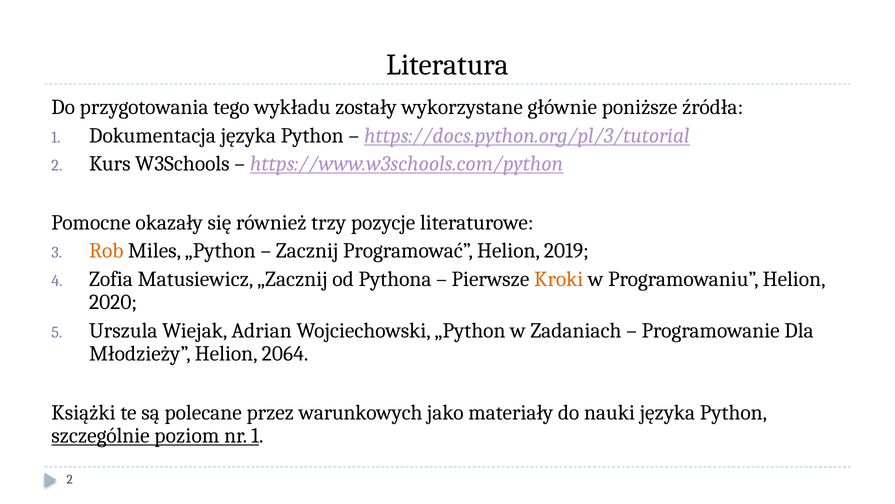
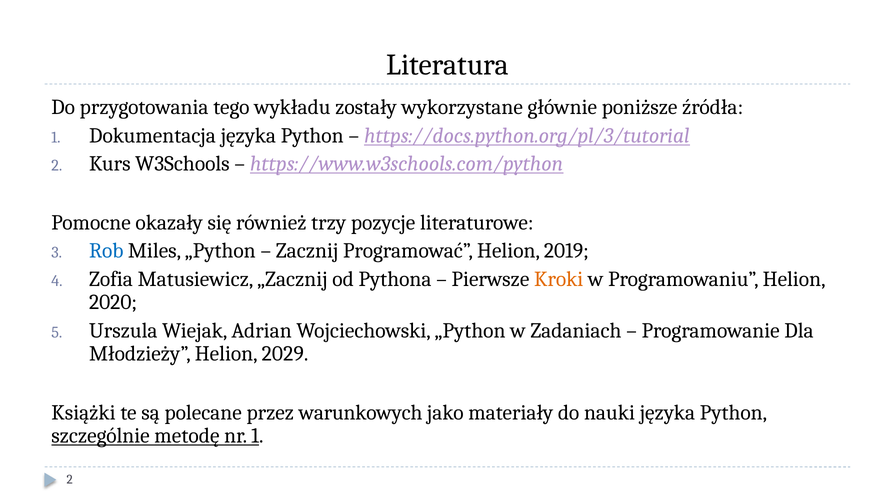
Rob colour: orange -> blue
2064: 2064 -> 2029
poziom: poziom -> metodę
